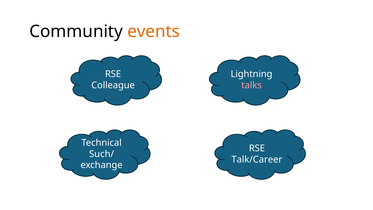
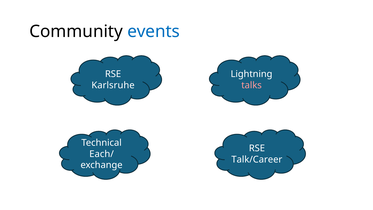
events colour: orange -> blue
Colleague: Colleague -> Karlsruhe
Such/: Such/ -> Each/
